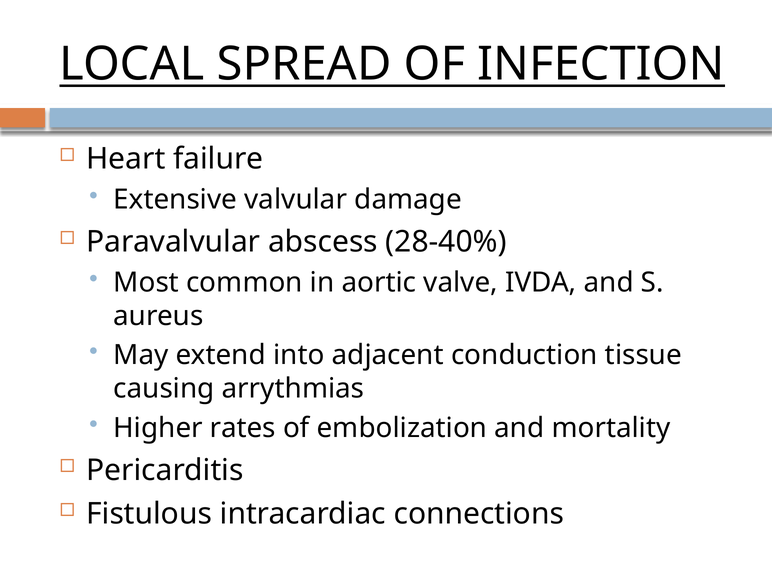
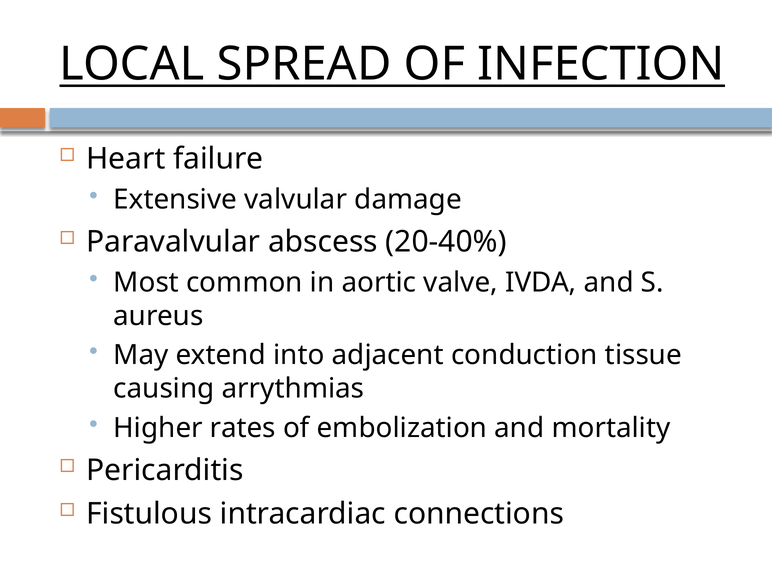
28-40%: 28-40% -> 20-40%
